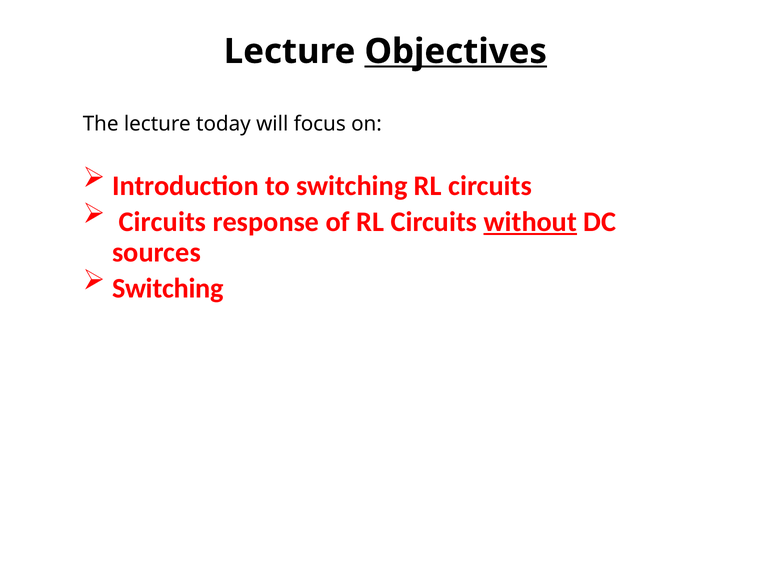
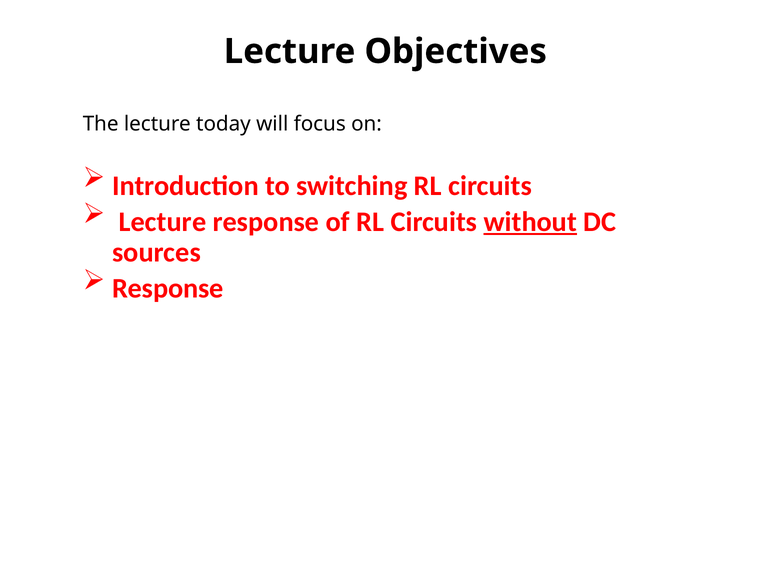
Objectives underline: present -> none
Circuits at (162, 222): Circuits -> Lecture
Switching at (168, 288): Switching -> Response
